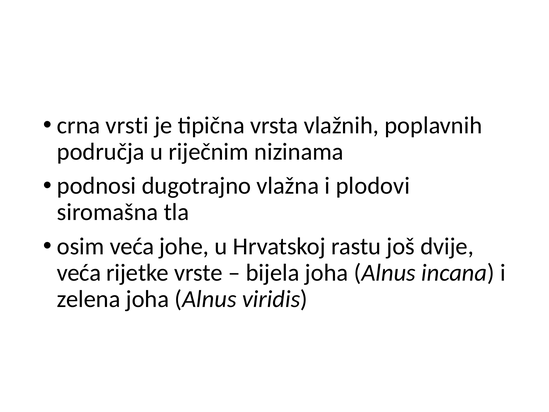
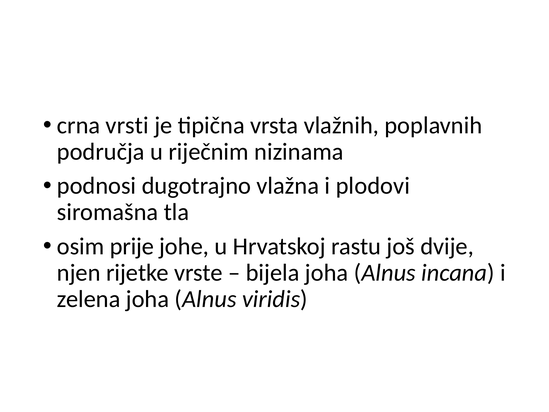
osim veća: veća -> prije
veća at (79, 272): veća -> njen
